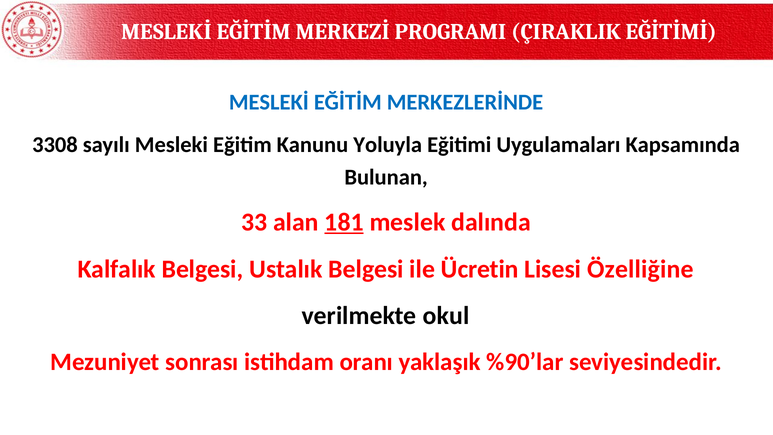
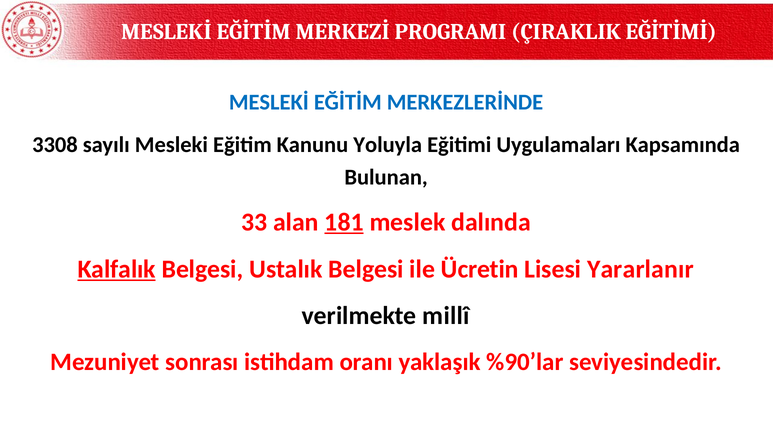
Kalfalık underline: none -> present
Özelliğine: Özelliğine -> Yararlanır
okul: okul -> millî
